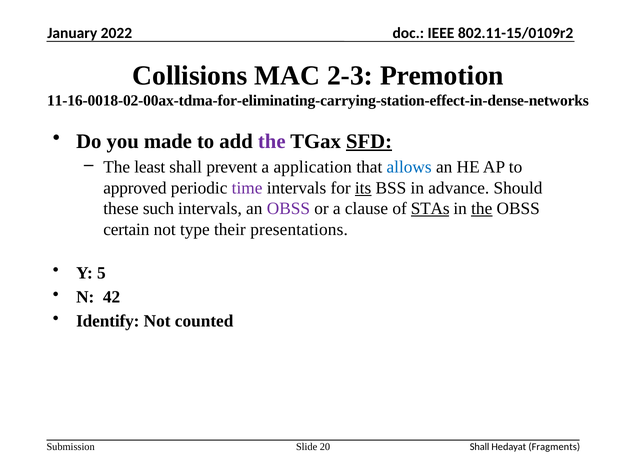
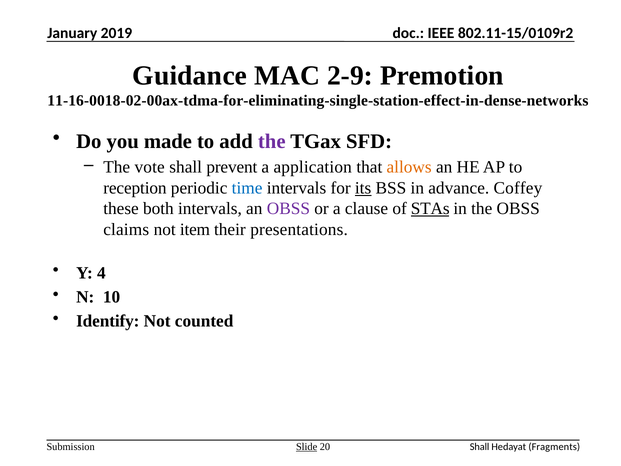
2022: 2022 -> 2019
Collisions: Collisions -> Guidance
2-3: 2-3 -> 2-9
11-16-0018-02-00ax-tdma-for-eliminating-carrying-station-effect-in-dense-networks: 11-16-0018-02-00ax-tdma-for-eliminating-carrying-station-effect-in-dense-networks -> 11-16-0018-02-00ax-tdma-for-eliminating-single-station-effect-in-dense-networks
SFD underline: present -> none
least: least -> vote
allows colour: blue -> orange
approved: approved -> reception
time colour: purple -> blue
Should: Should -> Coffey
such: such -> both
the at (482, 209) underline: present -> none
certain: certain -> claims
type: type -> item
5: 5 -> 4
42: 42 -> 10
Slide underline: none -> present
